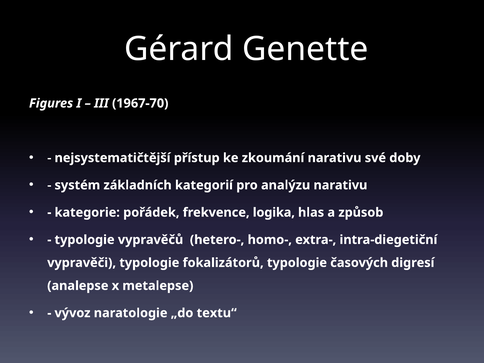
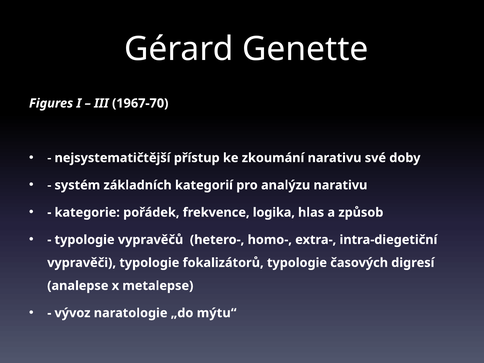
textu“: textu“ -> mýtu“
